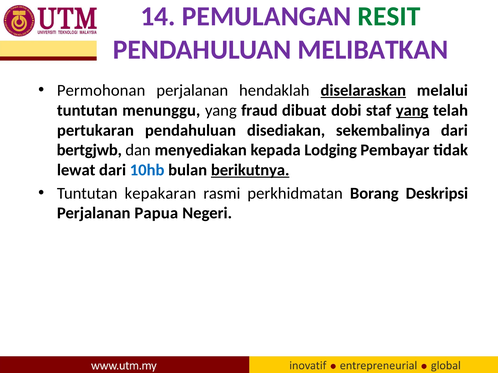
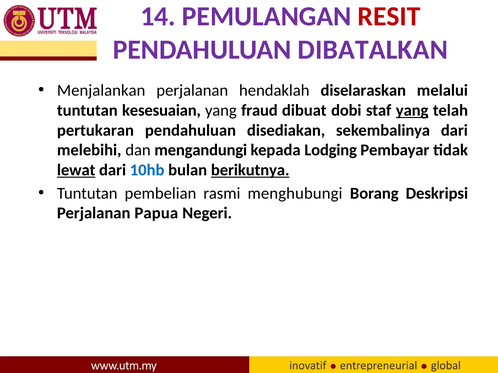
RESIT colour: green -> red
MELIBATKAN: MELIBATKAN -> DIBATALKAN
Permohonan: Permohonan -> Menjalankan
diselaraskan underline: present -> none
menunggu: menunggu -> kesesuaian
bertgjwb: bertgjwb -> melebihi
menyediakan: menyediakan -> mengandungi
lewat underline: none -> present
kepakaran: kepakaran -> pembelian
perkhidmatan: perkhidmatan -> menghubungi
